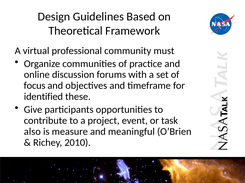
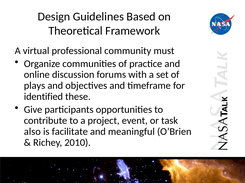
focus: focus -> plays
measure: measure -> facilitate
